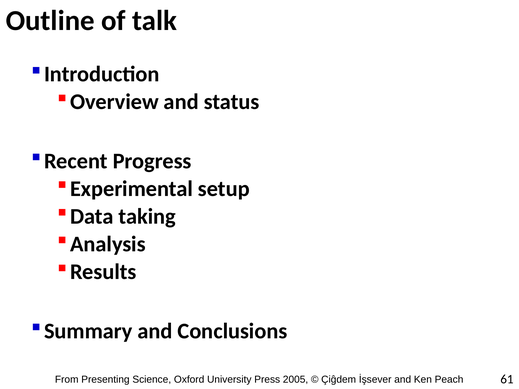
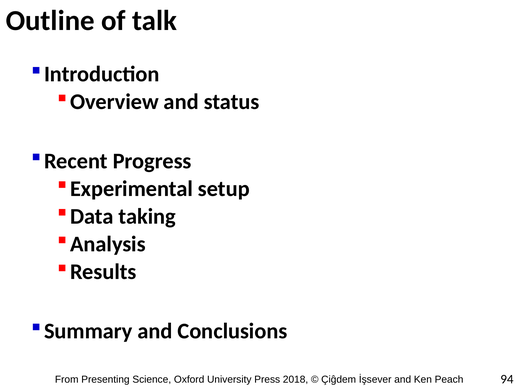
2005: 2005 -> 2018
61: 61 -> 94
